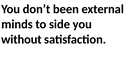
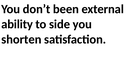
minds: minds -> ability
without: without -> shorten
